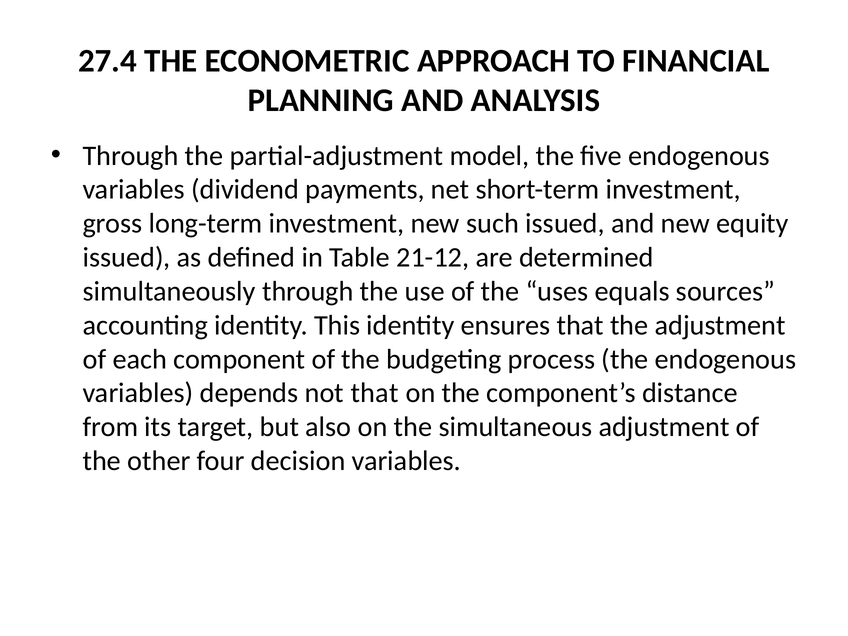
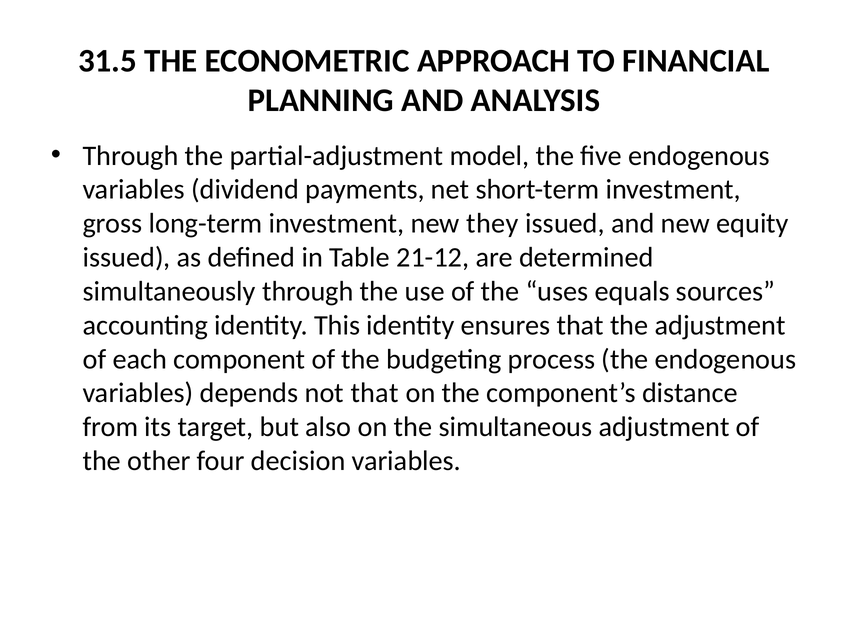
27.4: 27.4 -> 31.5
such: such -> they
